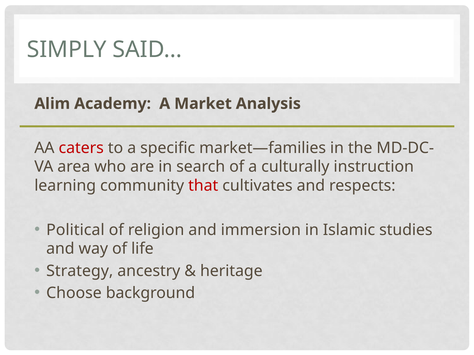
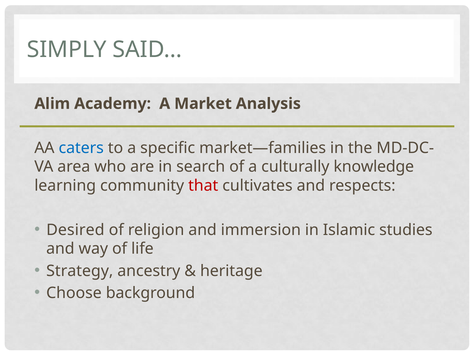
caters colour: red -> blue
instruction: instruction -> knowledge
Political: Political -> Desired
